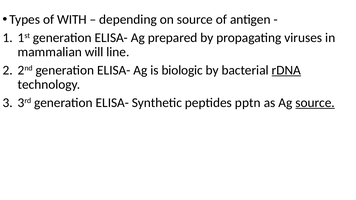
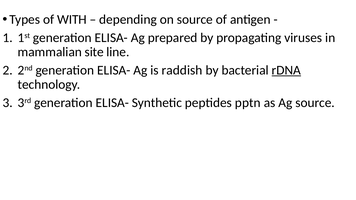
will: will -> site
biologic: biologic -> raddish
source at (315, 103) underline: present -> none
